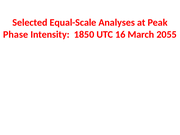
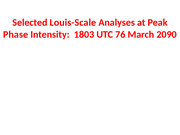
Equal-Scale: Equal-Scale -> Louis-Scale
1850: 1850 -> 1803
16: 16 -> 76
2055: 2055 -> 2090
